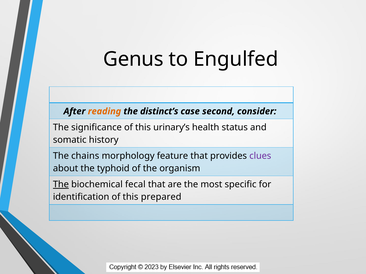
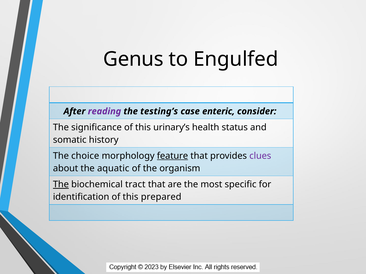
reading colour: orange -> purple
distinct’s: distinct’s -> testing’s
second: second -> enteric
chains: chains -> choice
feature underline: none -> present
typhoid: typhoid -> aquatic
fecal: fecal -> tract
